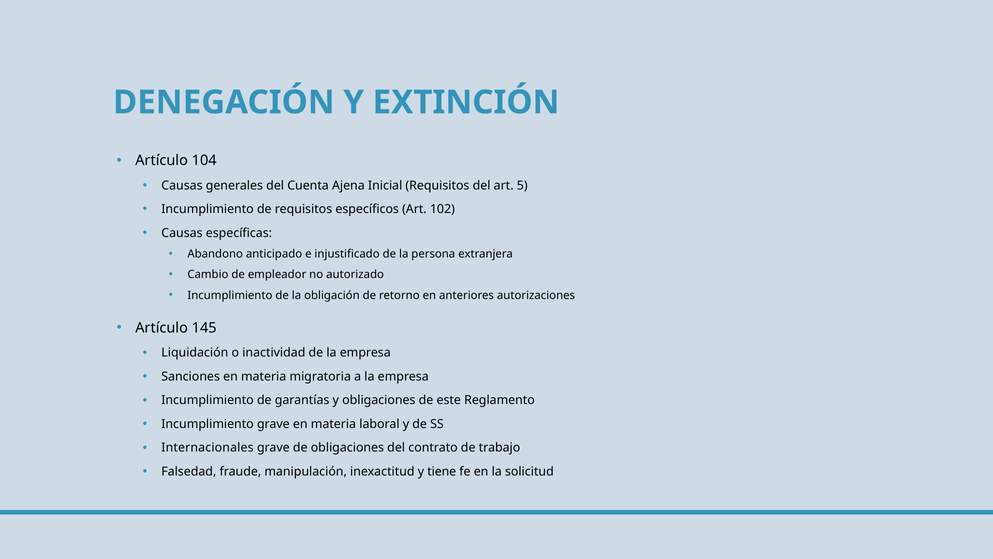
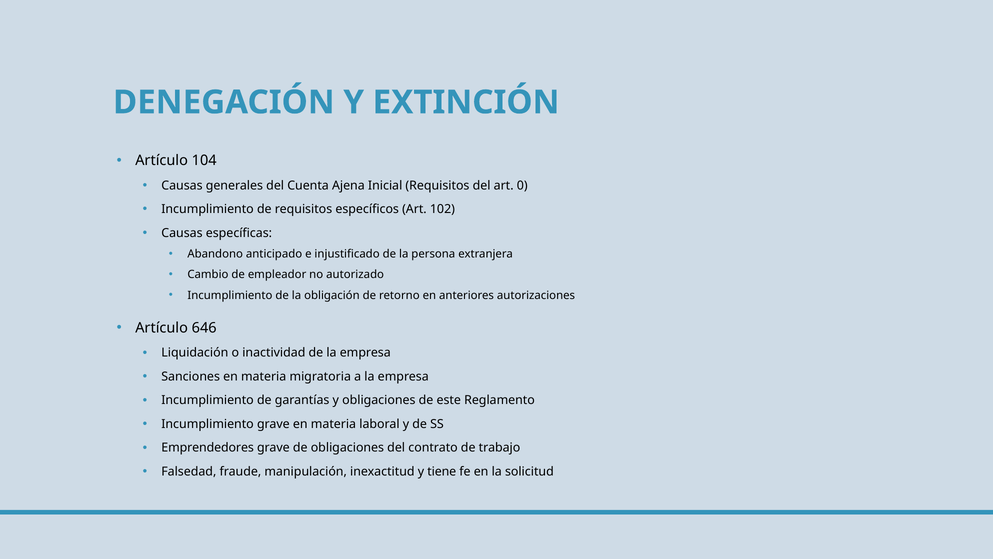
5: 5 -> 0
145: 145 -> 646
Internacionales: Internacionales -> Emprendedores
